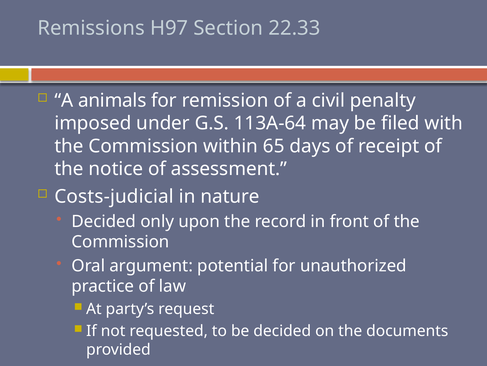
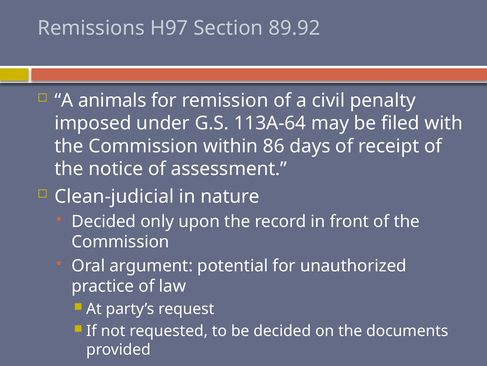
22.33: 22.33 -> 89.92
65: 65 -> 86
Costs-judicial: Costs-judicial -> Clean-judicial
